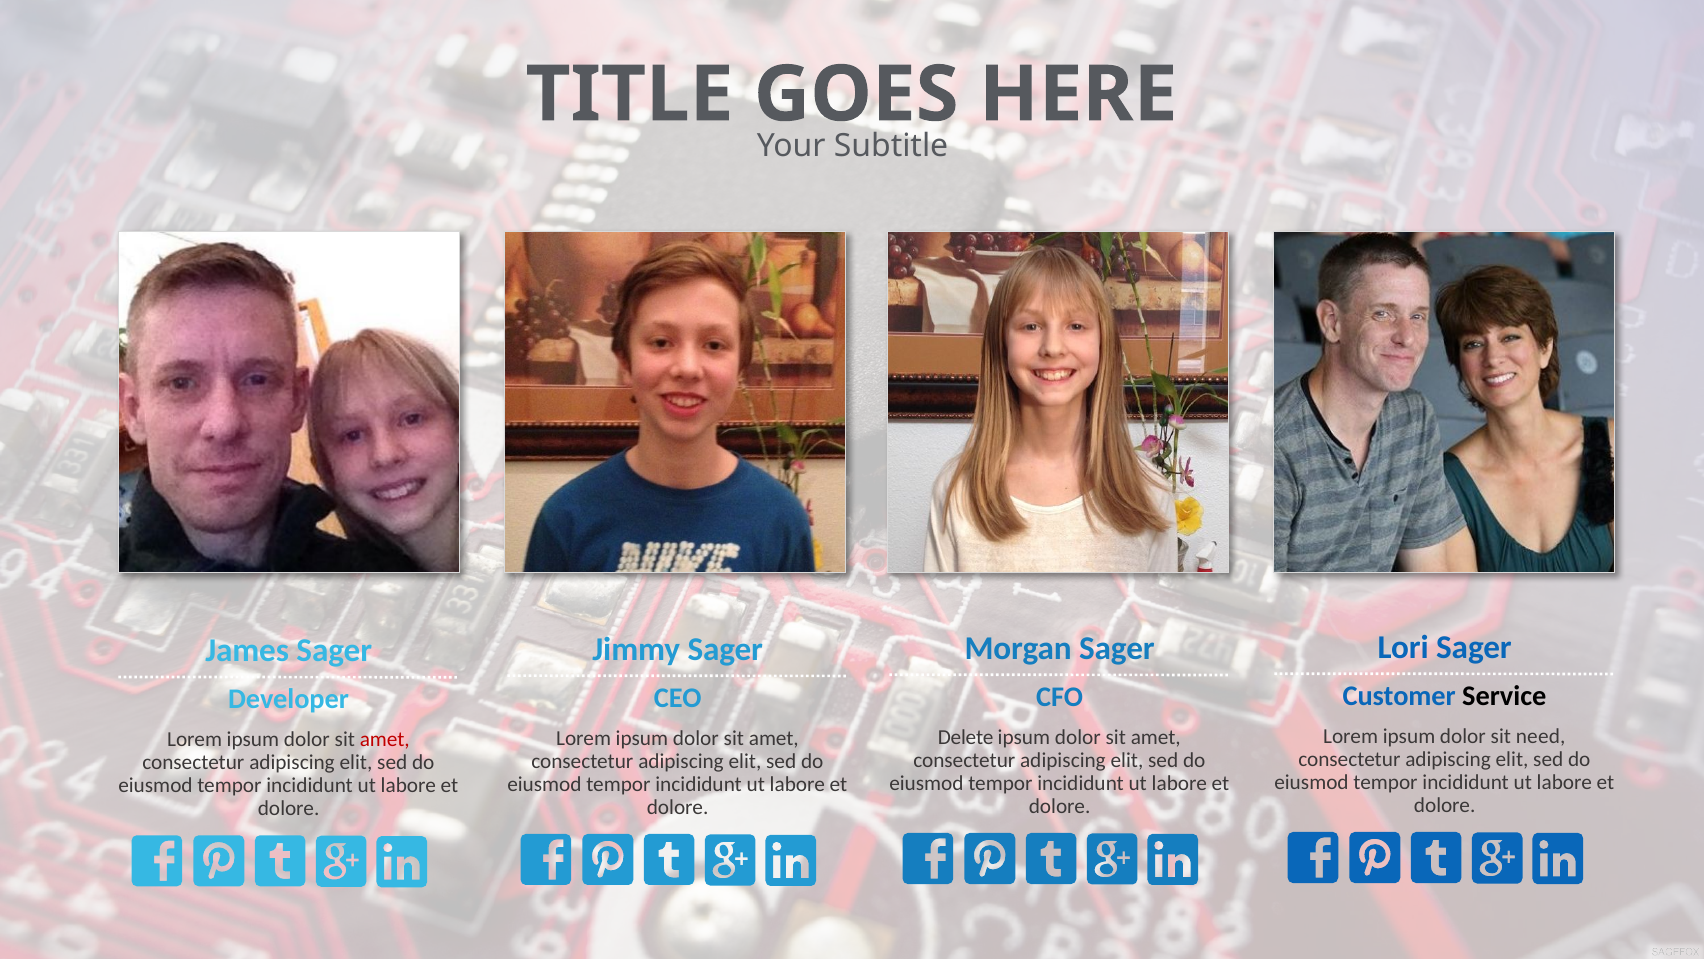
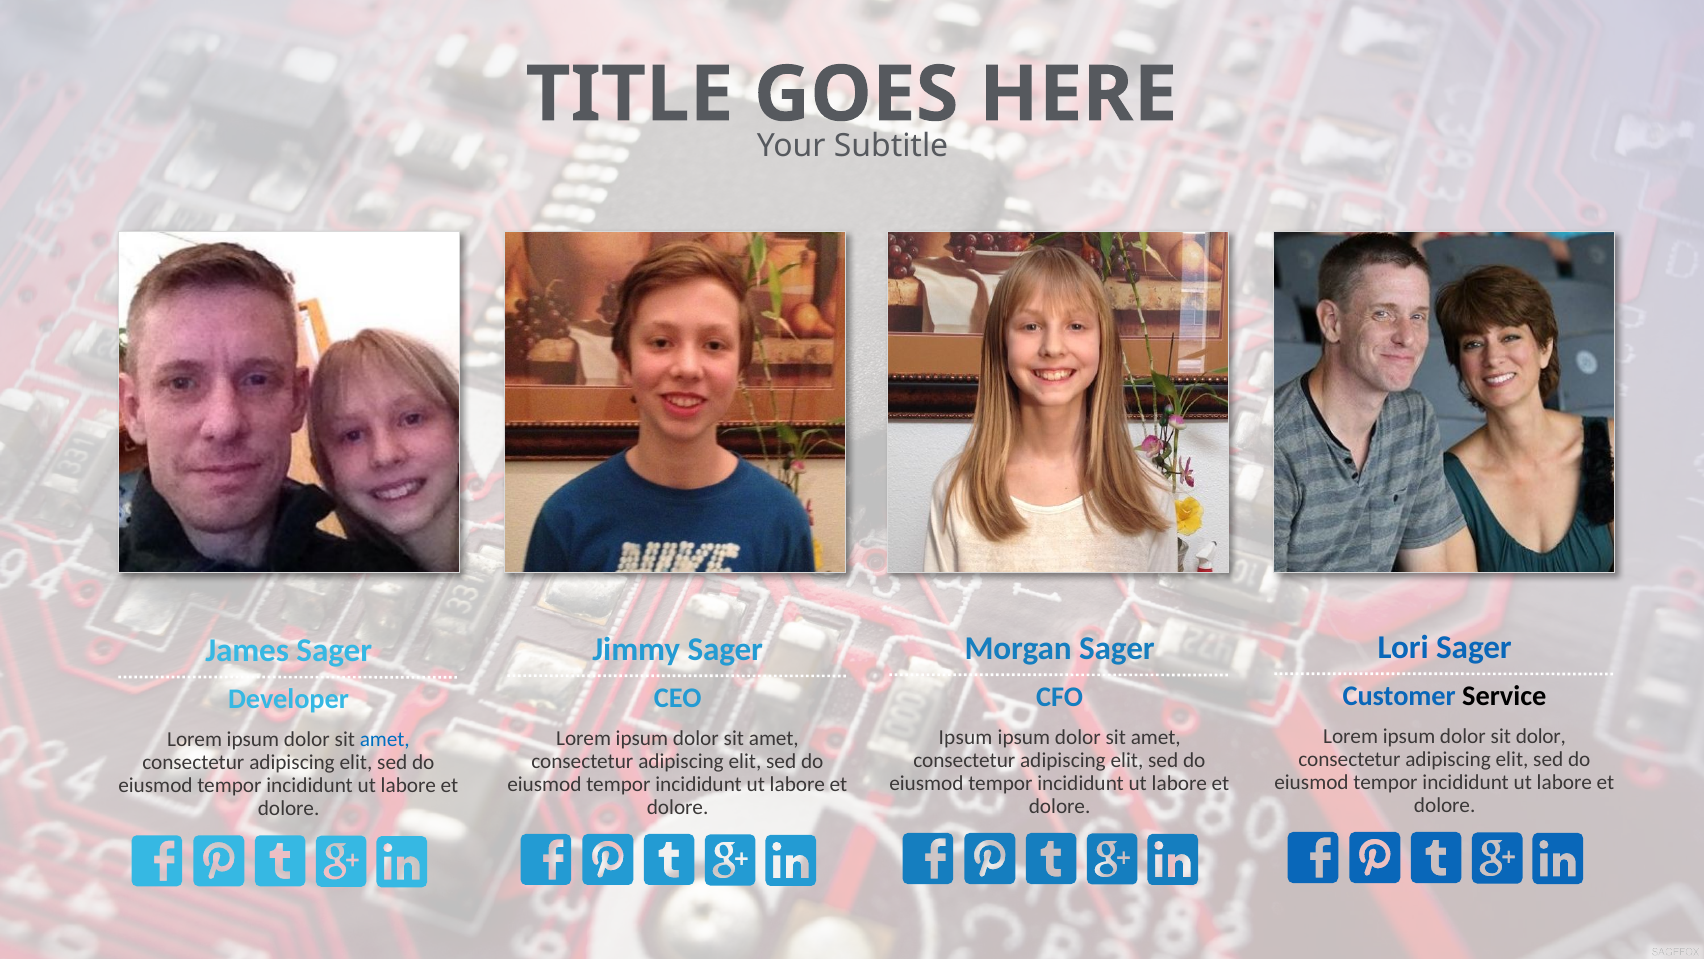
sit need: need -> dolor
Delete at (966, 737): Delete -> Ipsum
amet at (385, 739) colour: red -> blue
